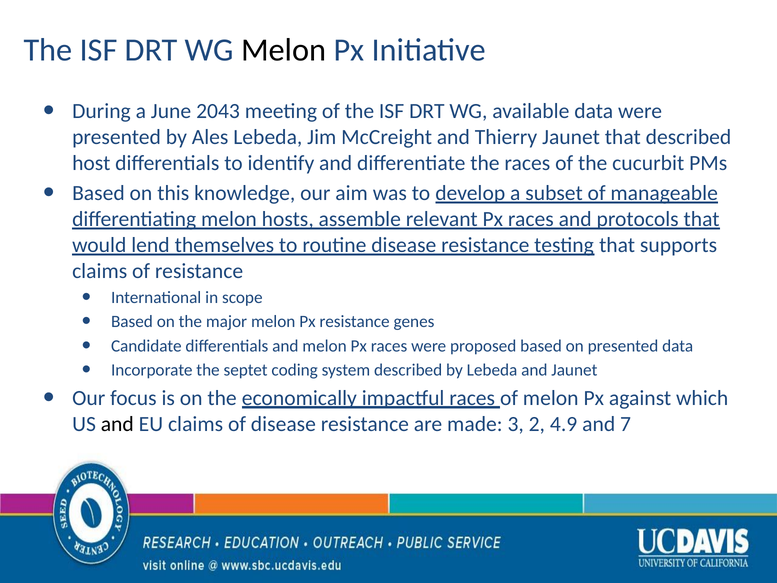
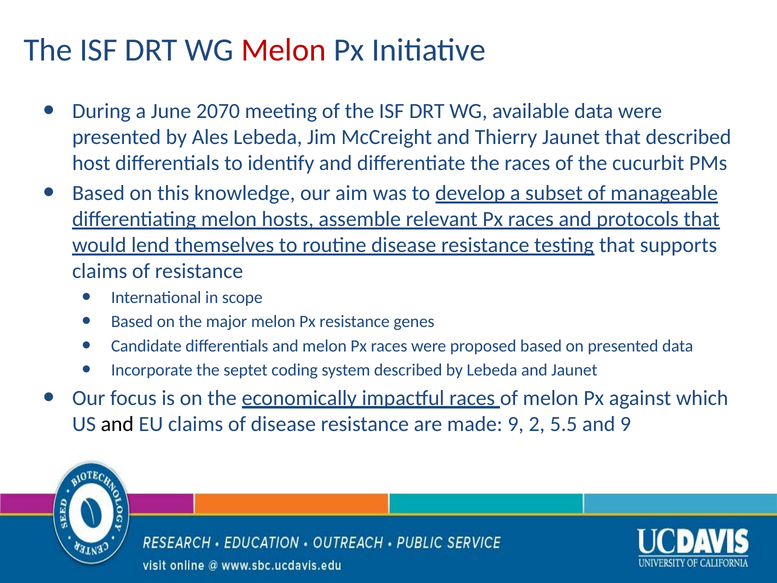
Melon at (284, 50) colour: black -> red
2043: 2043 -> 2070
made 3: 3 -> 9
4.9: 4.9 -> 5.5
and 7: 7 -> 9
